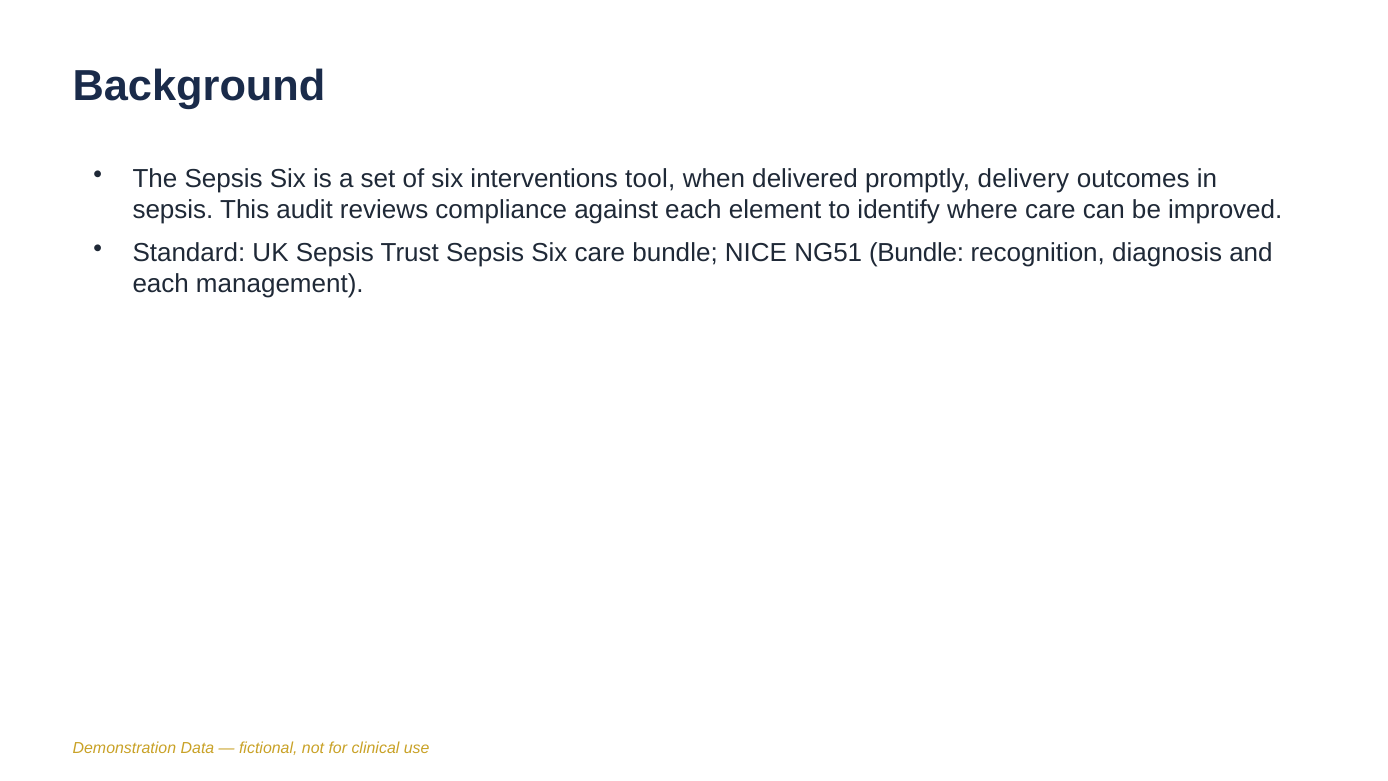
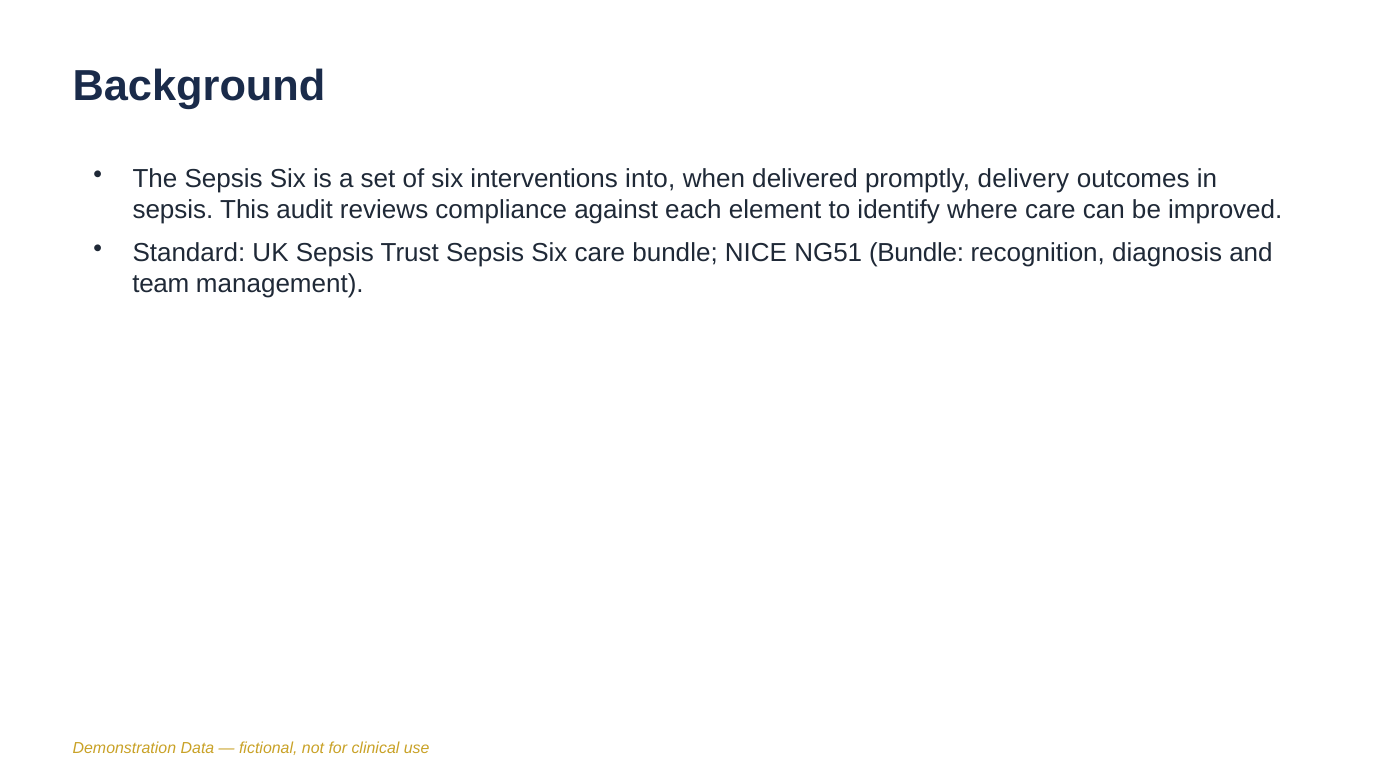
tool: tool -> into
each at (161, 284): each -> team
